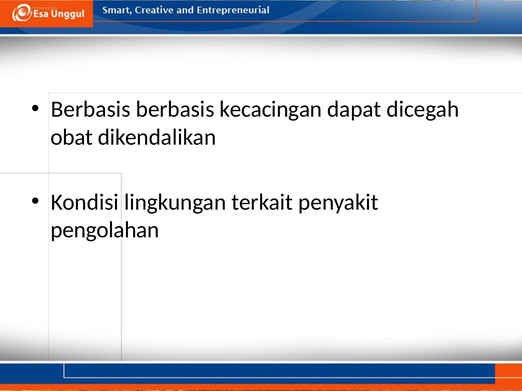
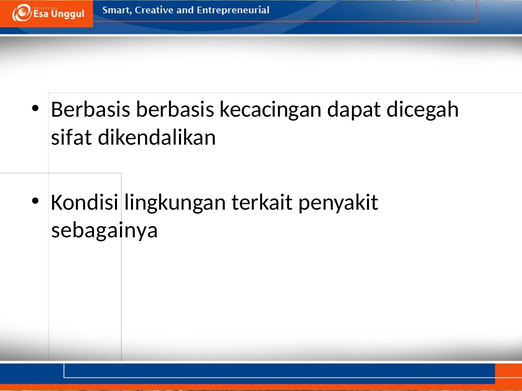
obat: obat -> sifat
pengolahan: pengolahan -> sebagainya
